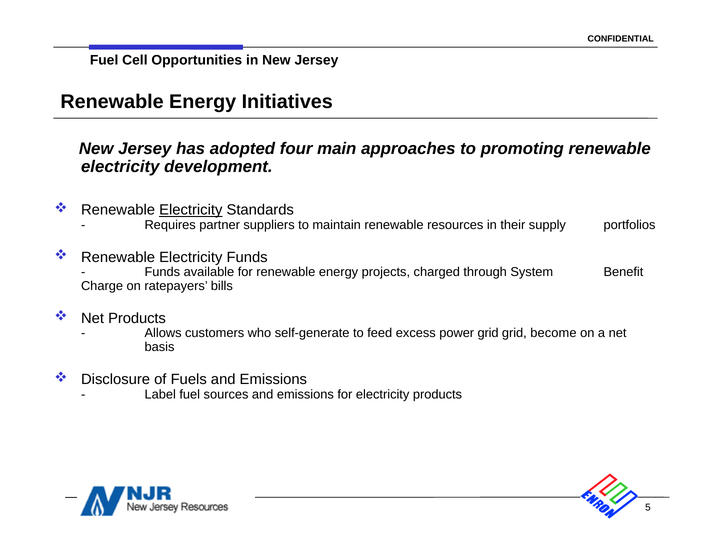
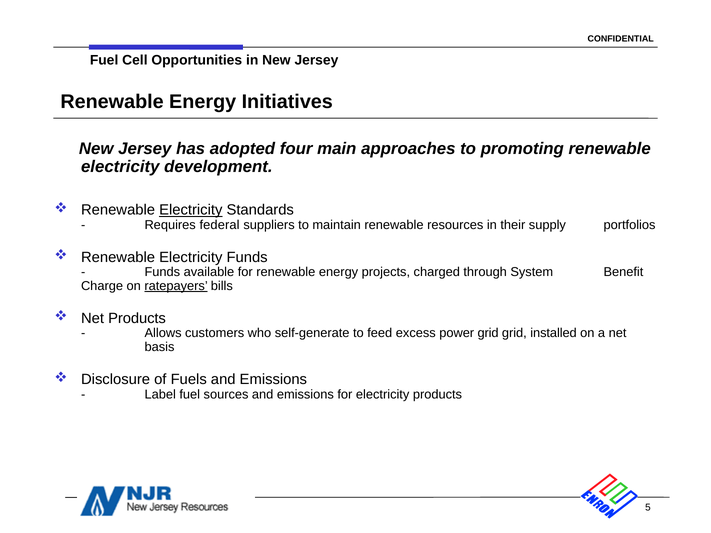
partner: partner -> federal
ratepayers underline: none -> present
become: become -> installed
